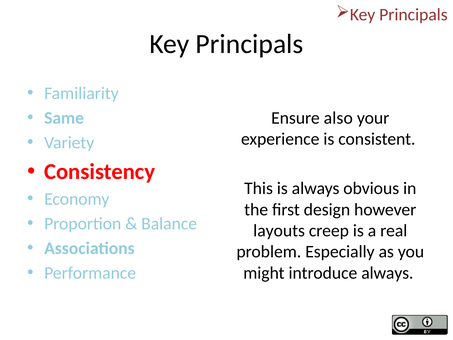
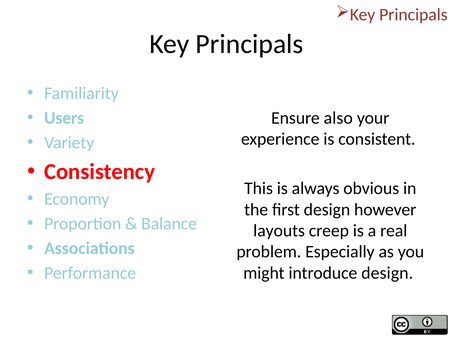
Same: Same -> Users
introduce always: always -> design
